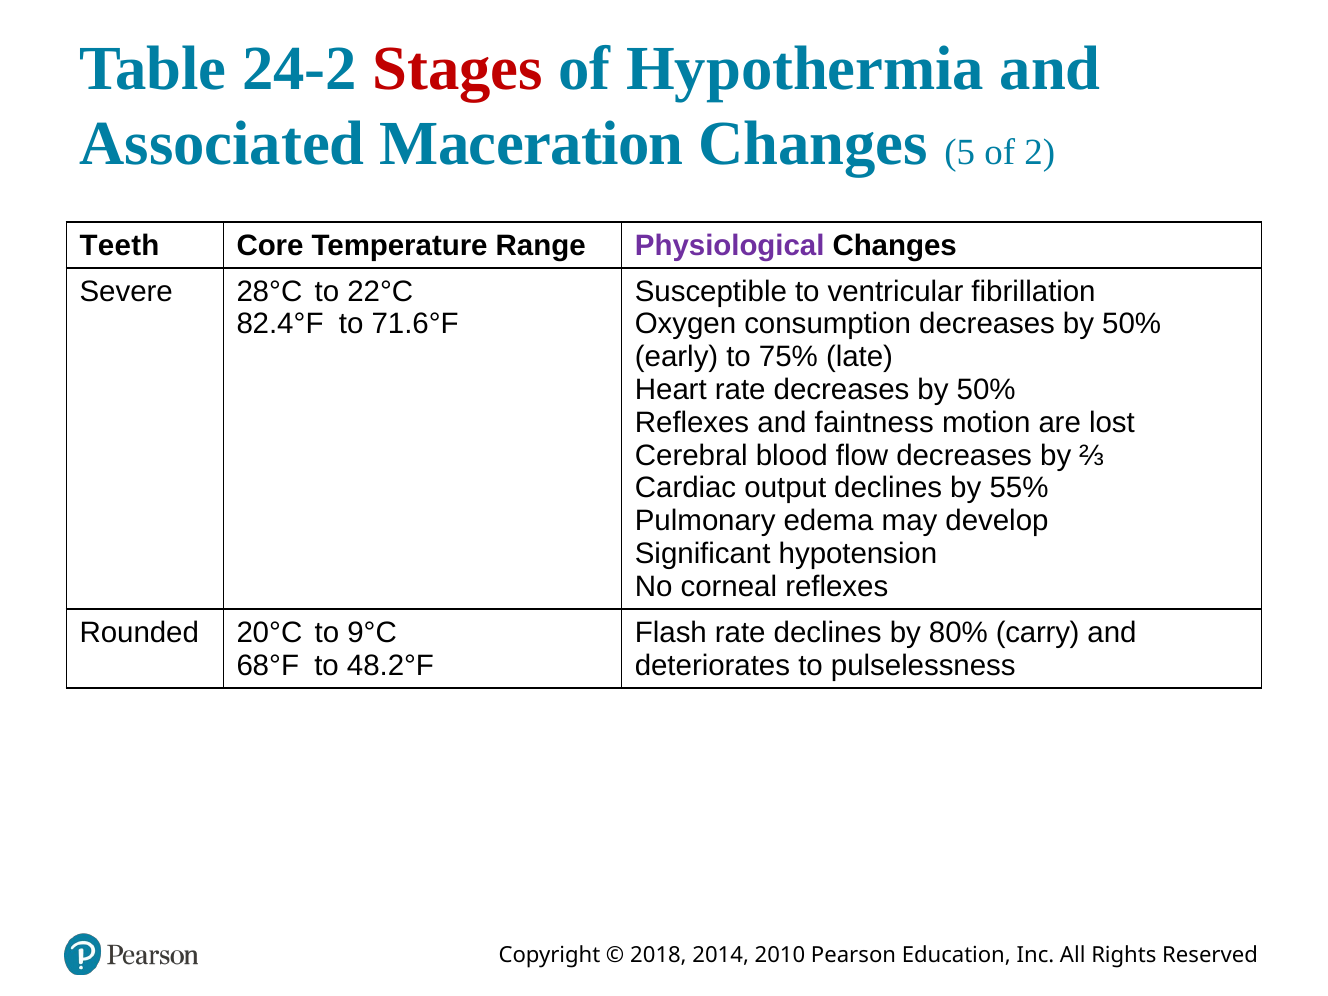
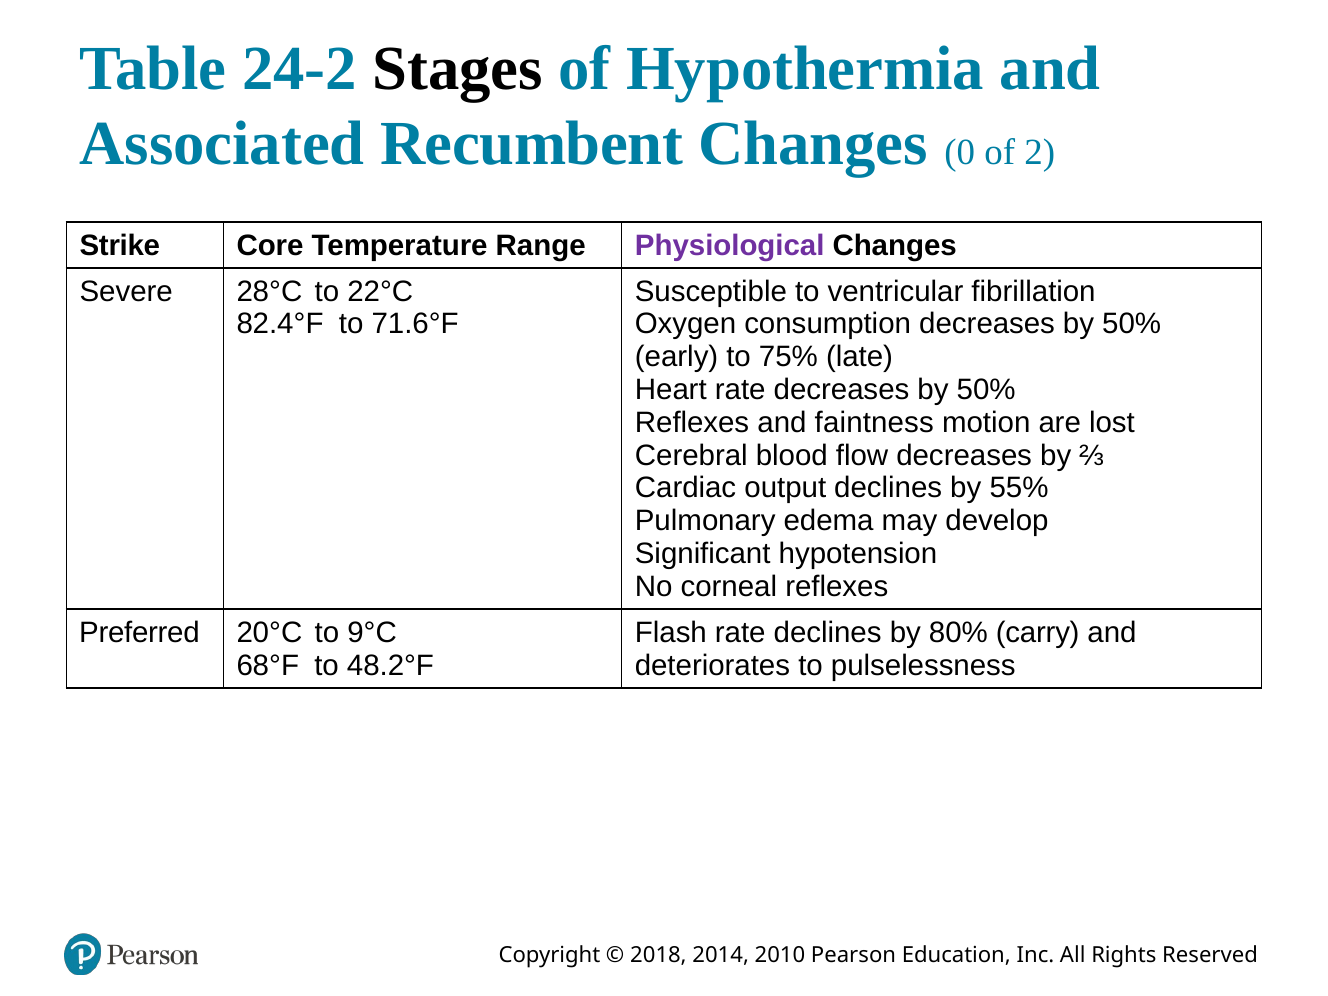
Stages colour: red -> black
Maceration: Maceration -> Recumbent
5: 5 -> 0
Teeth: Teeth -> Strike
Rounded: Rounded -> Preferred
